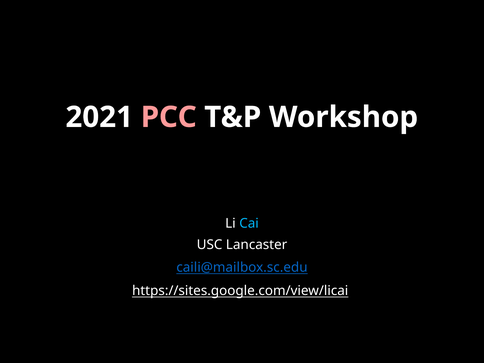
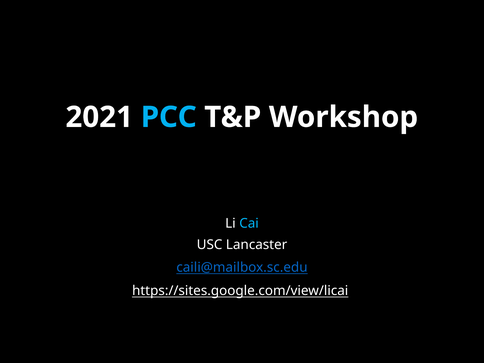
PCC colour: pink -> light blue
